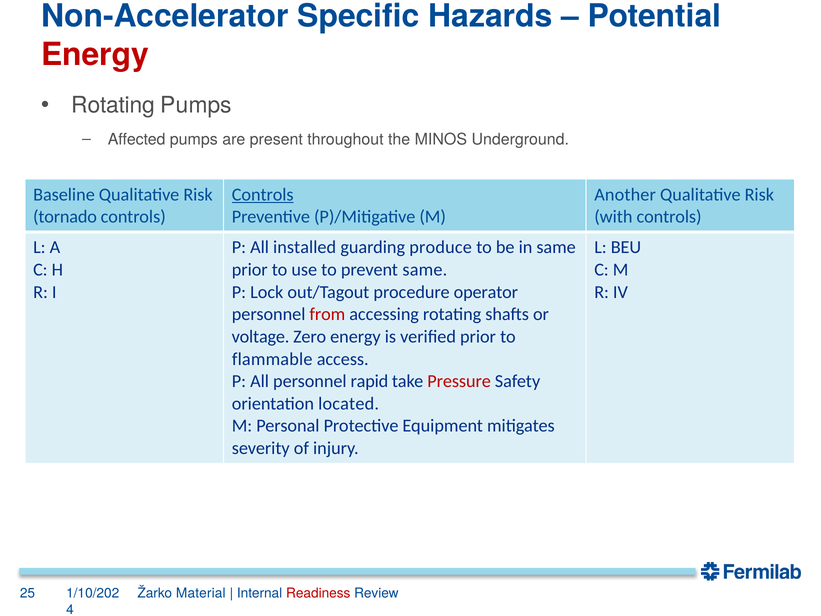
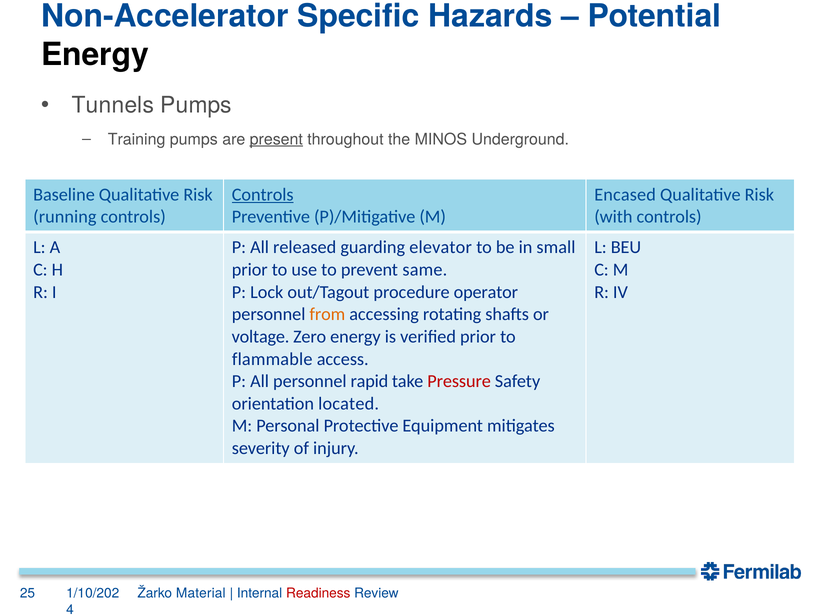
Energy at (95, 54) colour: red -> black
Rotating at (113, 105): Rotating -> Tunnels
Affected: Affected -> Training
present underline: none -> present
Another: Another -> Encased
tornado: tornado -> running
installed: installed -> released
produce: produce -> elevator
in same: same -> small
from colour: red -> orange
